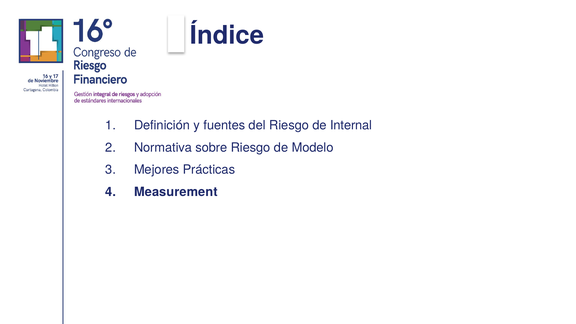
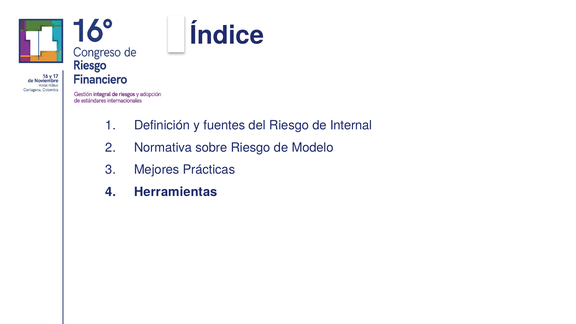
Measurement: Measurement -> Herramientas
